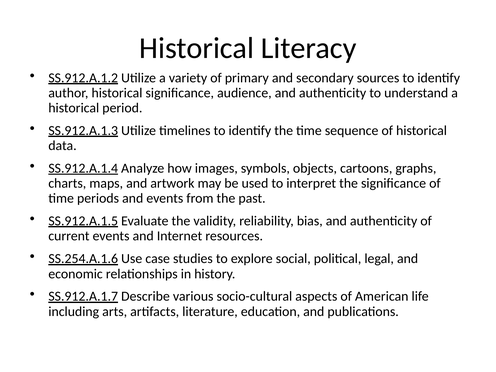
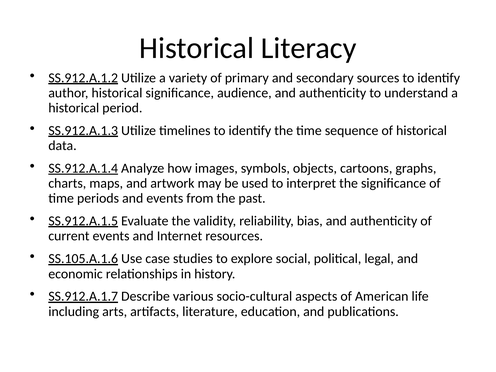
SS.254.A.1.6: SS.254.A.1.6 -> SS.105.A.1.6
